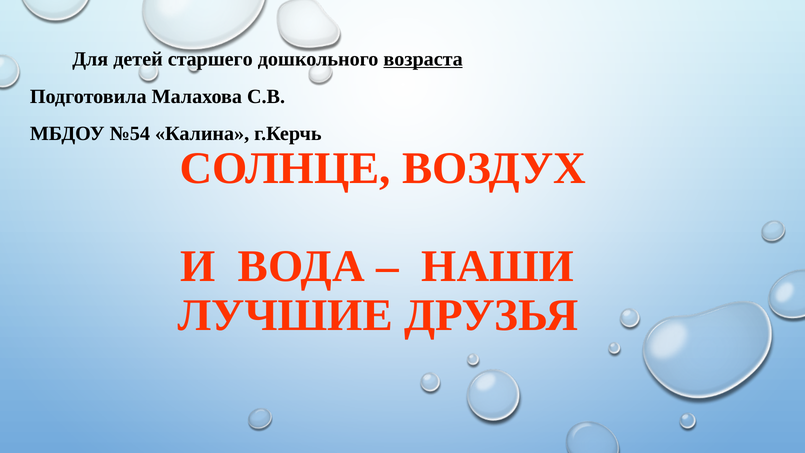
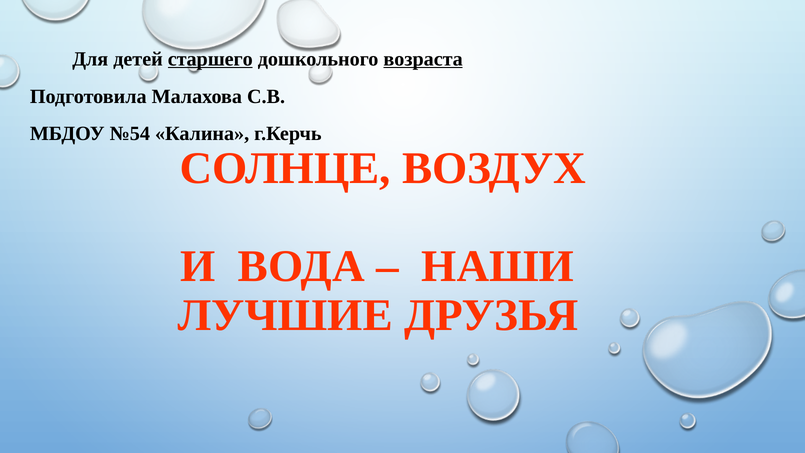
старшего underline: none -> present
